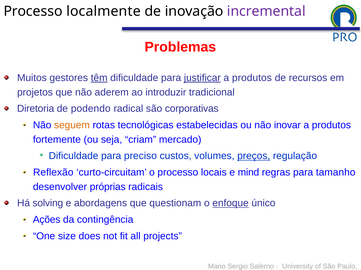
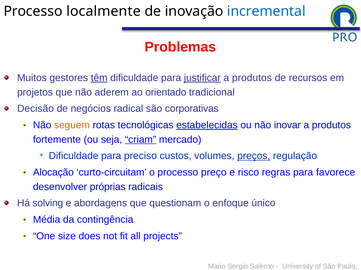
incremental colour: purple -> blue
introduzir: introduzir -> orientado
Diretoria: Diretoria -> Decisão
podendo: podendo -> negócios
estabelecidas underline: none -> present
criam underline: none -> present
Reflexão: Reflexão -> Alocação
locais: locais -> preço
mind: mind -> risco
tamanho: tamanho -> favorece
enfoque underline: present -> none
Ações: Ações -> Média
